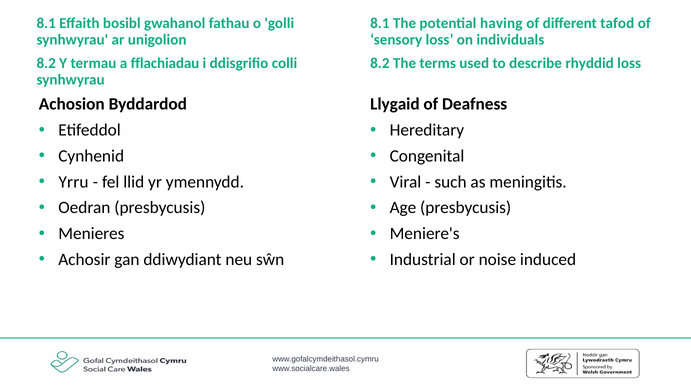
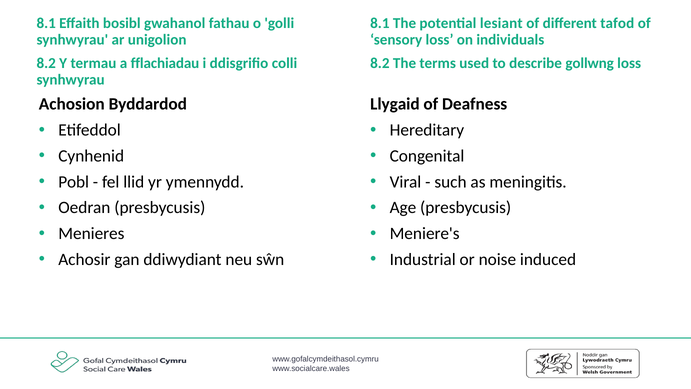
having: having -> lesiant
rhyddid: rhyddid -> gollwng
Yrru: Yrru -> Pobl
